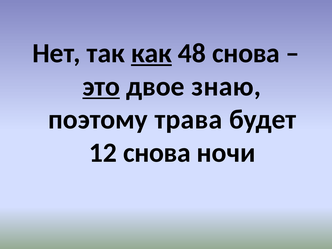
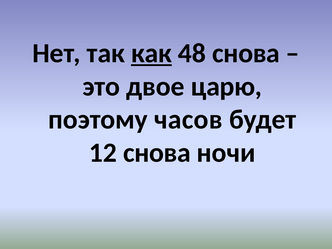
это underline: present -> none
знаю: знаю -> царю
трава: трава -> часов
